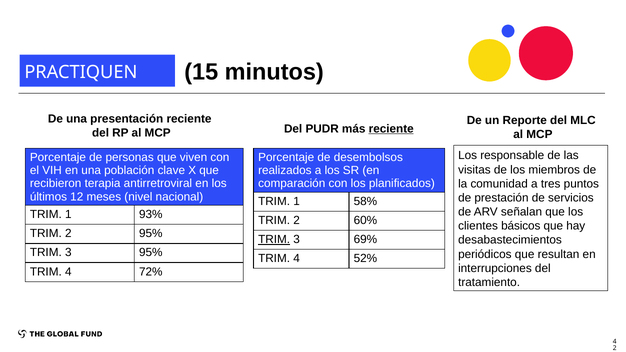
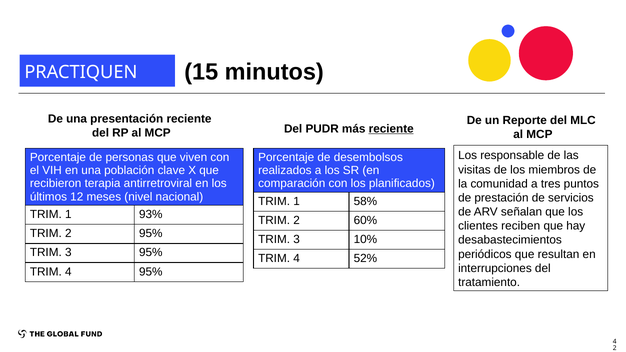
básicos: básicos -> reciben
TRIM at (274, 240) underline: present -> none
69%: 69% -> 10%
4 72%: 72% -> 95%
